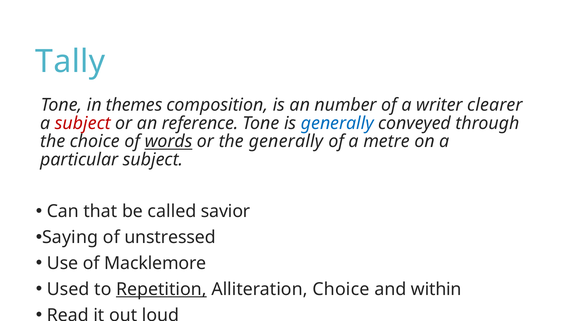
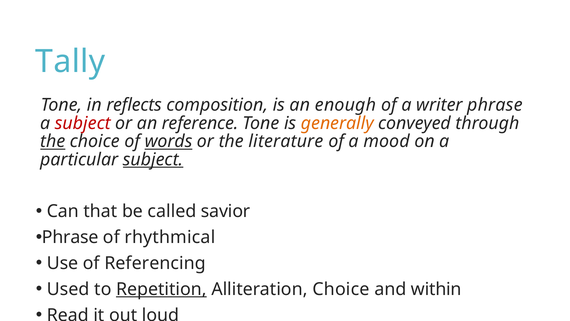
themes: themes -> reflects
number: number -> enough
writer clearer: clearer -> phrase
generally at (337, 123) colour: blue -> orange
the at (53, 141) underline: none -> present
the generally: generally -> literature
metre: metre -> mood
subject at (153, 159) underline: none -> present
Saying at (70, 237): Saying -> Phrase
unstressed: unstressed -> rhythmical
Macklemore: Macklemore -> Referencing
